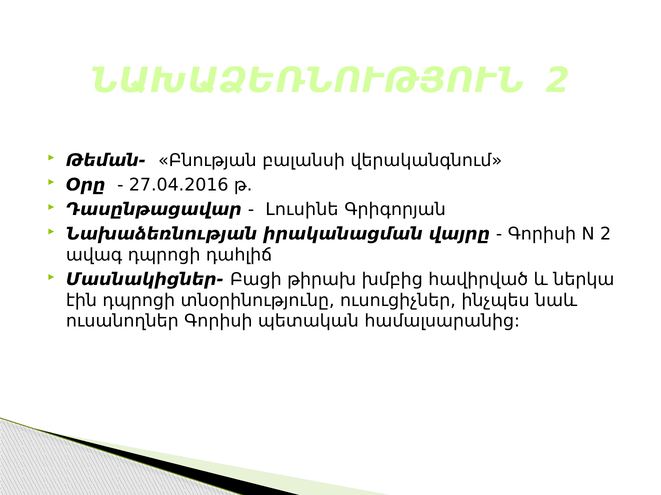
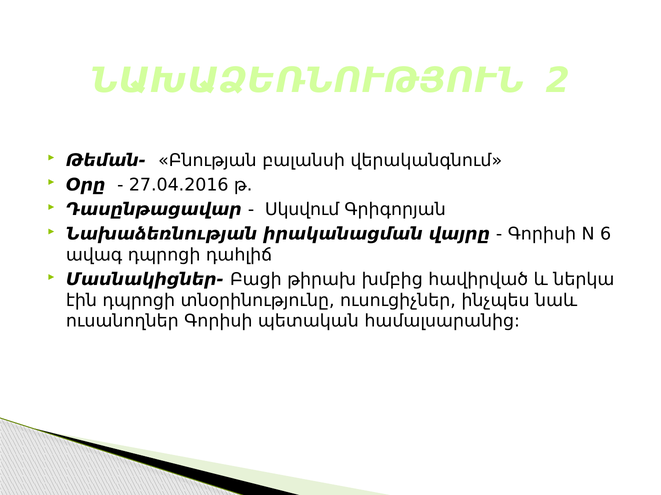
Լուսինե: Լուսինե -> Սկսվում
N 2: 2 -> 6
